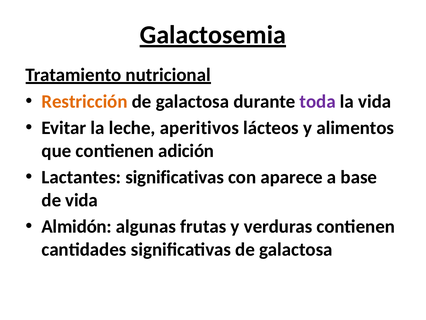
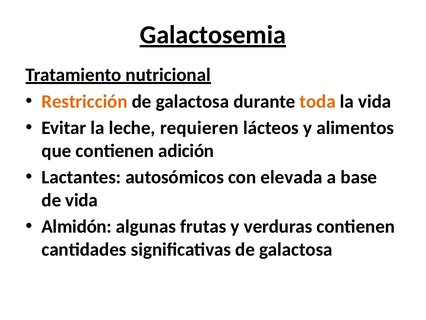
toda colour: purple -> orange
aperitivos: aperitivos -> requieren
Lactantes significativas: significativas -> autosómicos
aparece: aparece -> elevada
